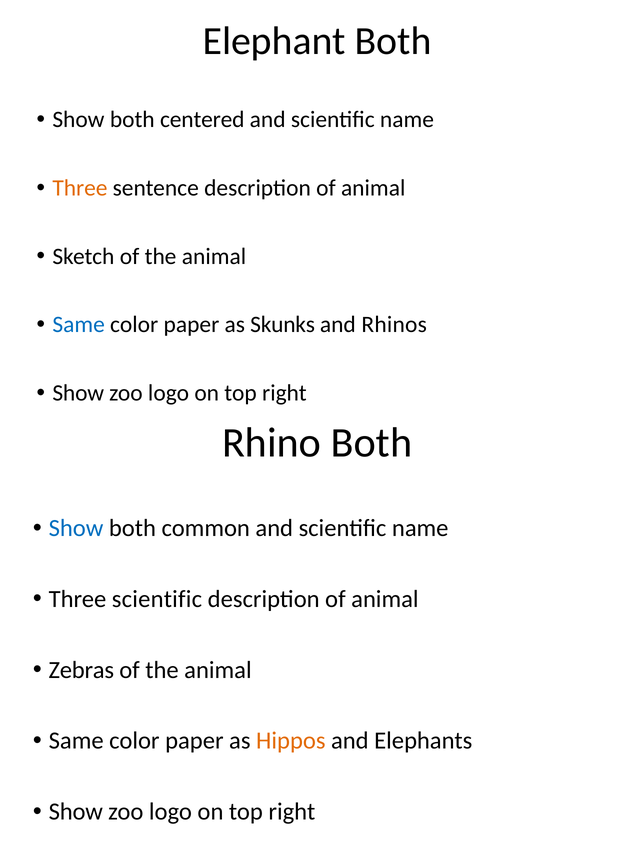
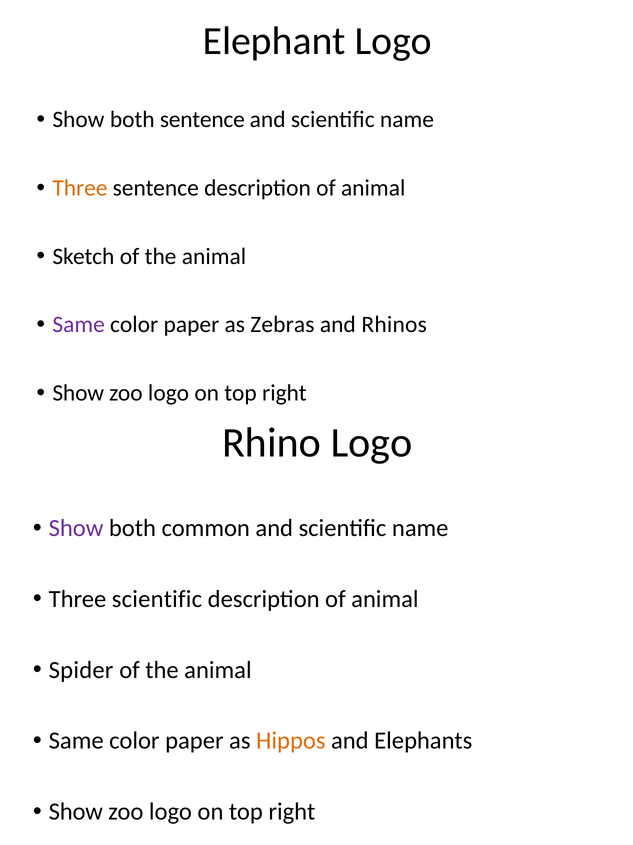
Elephant Both: Both -> Logo
both centered: centered -> sentence
Same at (79, 324) colour: blue -> purple
Skunks: Skunks -> Zebras
Rhino Both: Both -> Logo
Show at (76, 528) colour: blue -> purple
Zebras: Zebras -> Spider
